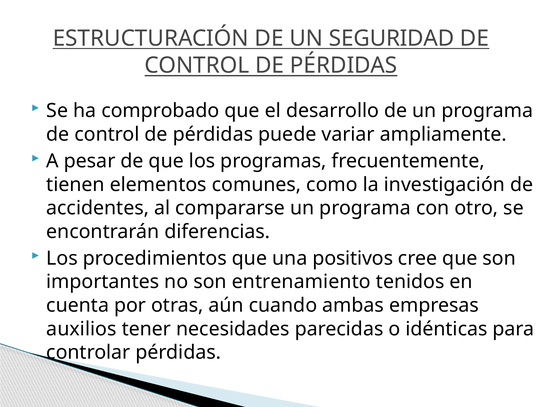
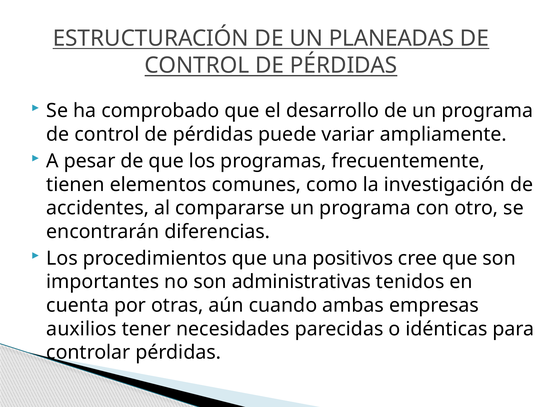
SEGURIDAD: SEGURIDAD -> PLANEADAS
entrenamiento: entrenamiento -> administrativas
